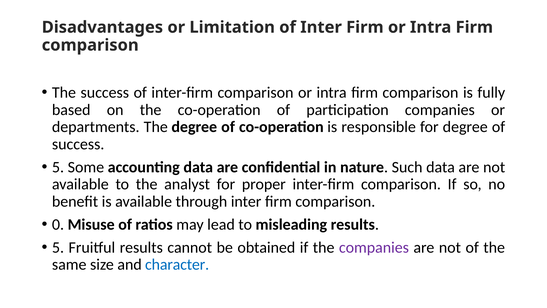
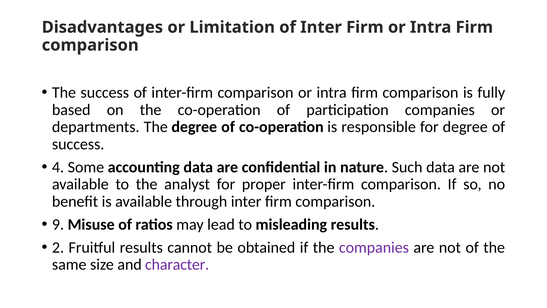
5 at (58, 167): 5 -> 4
0: 0 -> 9
5 at (58, 247): 5 -> 2
character colour: blue -> purple
